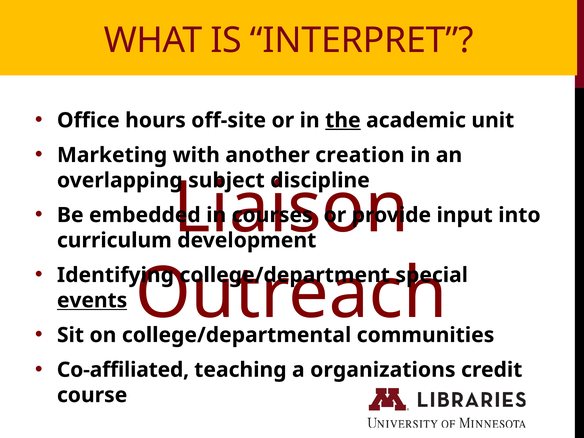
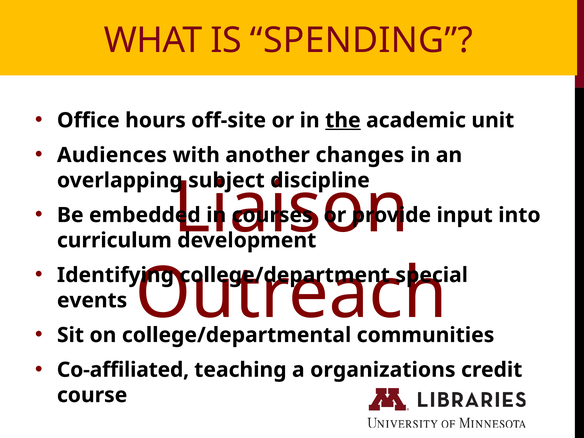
INTERPRET: INTERPRET -> SPENDING
Marketing: Marketing -> Audiences
creation: creation -> changes
events underline: present -> none
